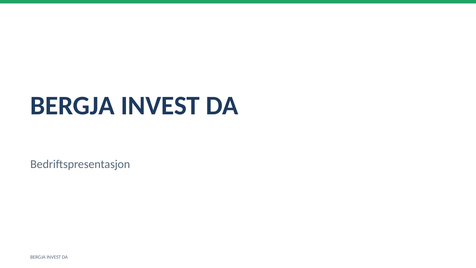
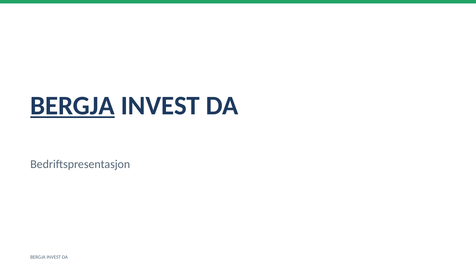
BERGJA at (73, 106) underline: none -> present
